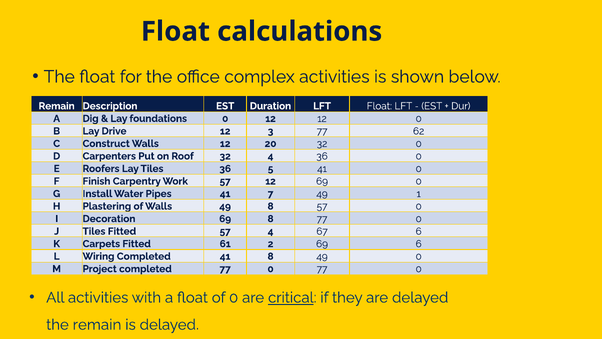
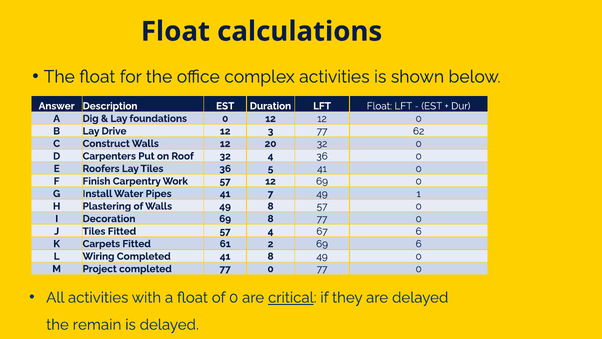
Remain at (57, 106): Remain -> Answer
